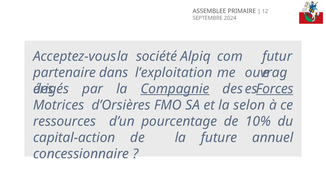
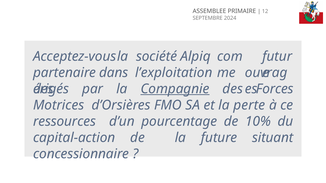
Forces underline: present -> none
selon: selon -> perte
annuel: annuel -> situant
